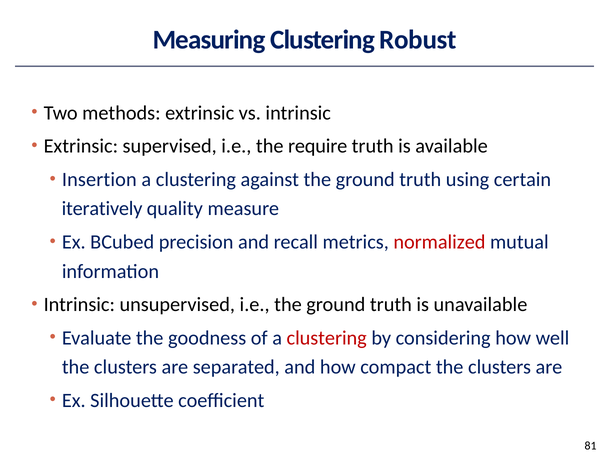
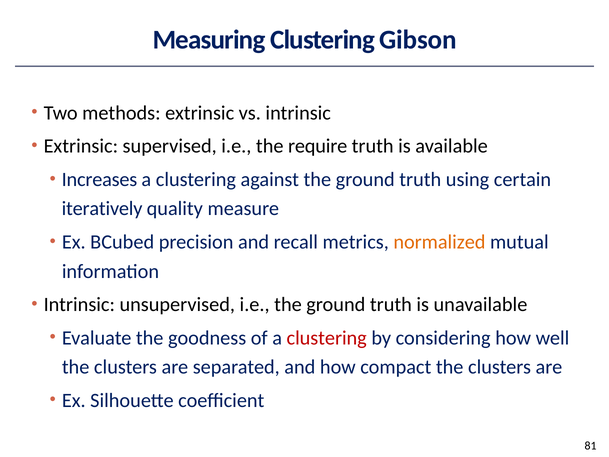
Robust: Robust -> Gibson
Insertion: Insertion -> Increases
normalized colour: red -> orange
